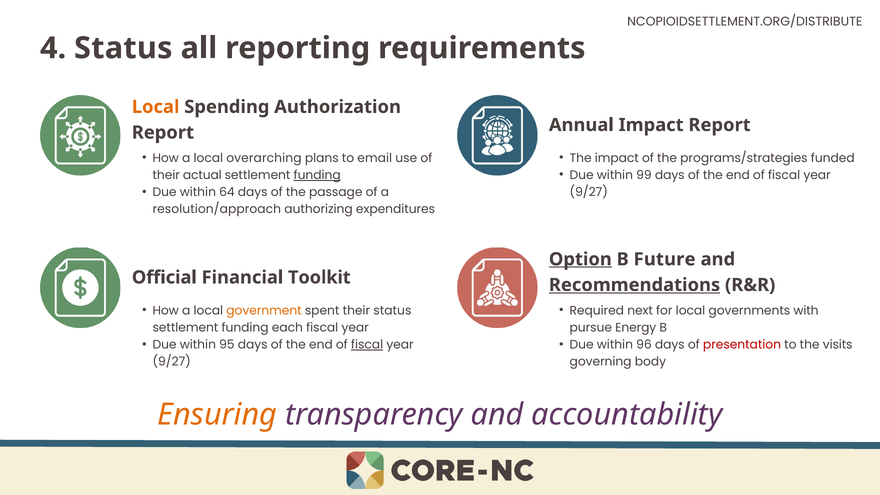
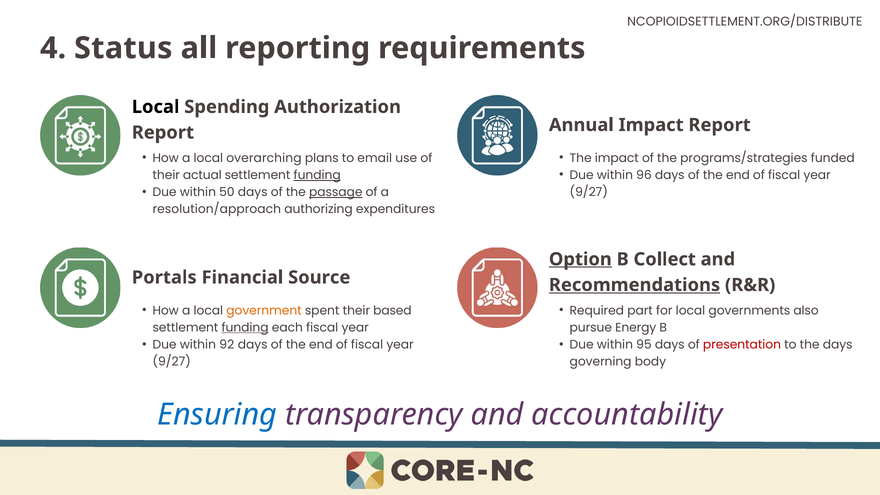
Local at (156, 107) colour: orange -> black
99: 99 -> 96
64: 64 -> 50
passage underline: none -> present
Future: Future -> Collect
Official: Official -> Portals
Toolkit: Toolkit -> Source
their status: status -> based
next: next -> part
with: with -> also
funding at (245, 328) underline: none -> present
95: 95 -> 92
fiscal at (367, 345) underline: present -> none
96: 96 -> 95
the visits: visits -> days
Ensuring colour: orange -> blue
